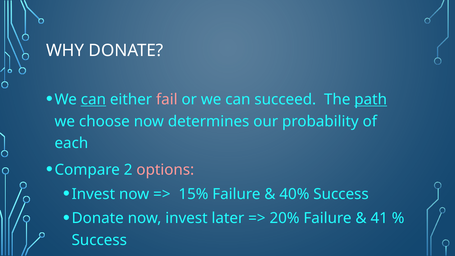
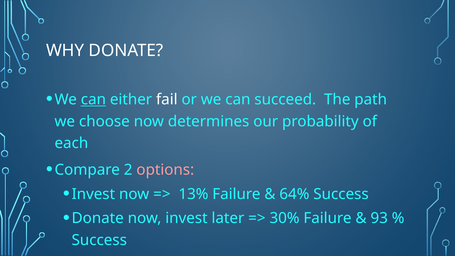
fail colour: pink -> white
path underline: present -> none
15%: 15% -> 13%
40%: 40% -> 64%
20%: 20% -> 30%
41: 41 -> 93
